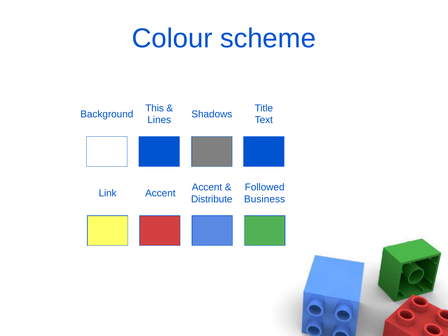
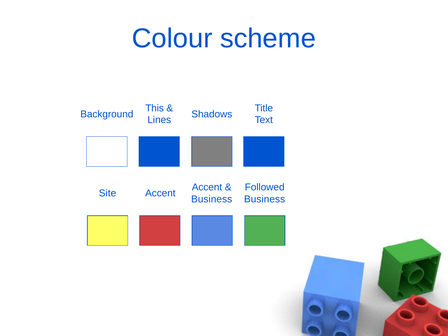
Link: Link -> Site
Distribute at (212, 199): Distribute -> Business
